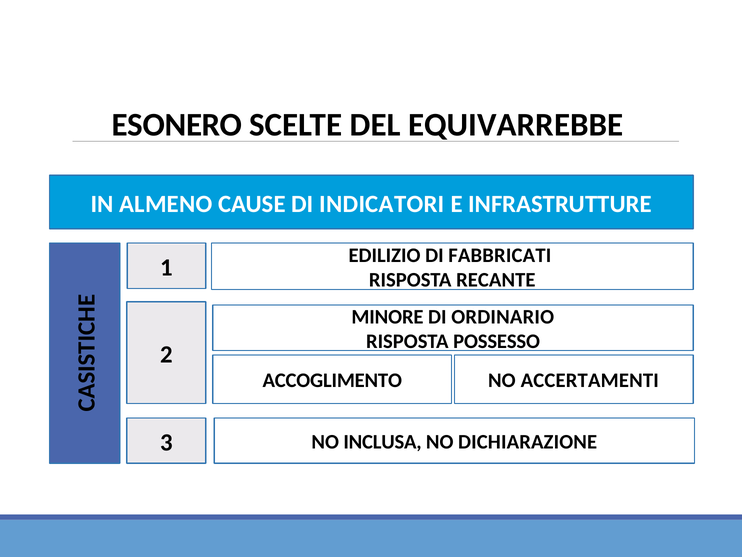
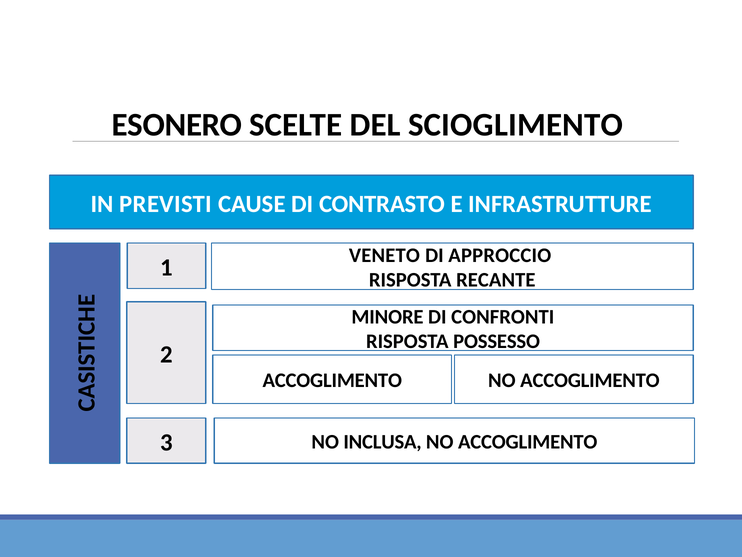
EQUIVARREBBE: EQUIVARREBBE -> SCIOGLIMENTO
ALMENO: ALMENO -> PREVISTI
INDICATORI: INDICATORI -> CONTRASTO
EDILIZIO: EDILIZIO -> VENETO
FABBRICATI: FABBRICATI -> APPROCCIO
ORDINARIO: ORDINARIO -> CONFRONTI
ACCERTAMENTI at (590, 380): ACCERTAMENTI -> ACCOGLIMENTO
DICHIARAZIONE at (528, 442): DICHIARAZIONE -> ACCOGLIMENTO
